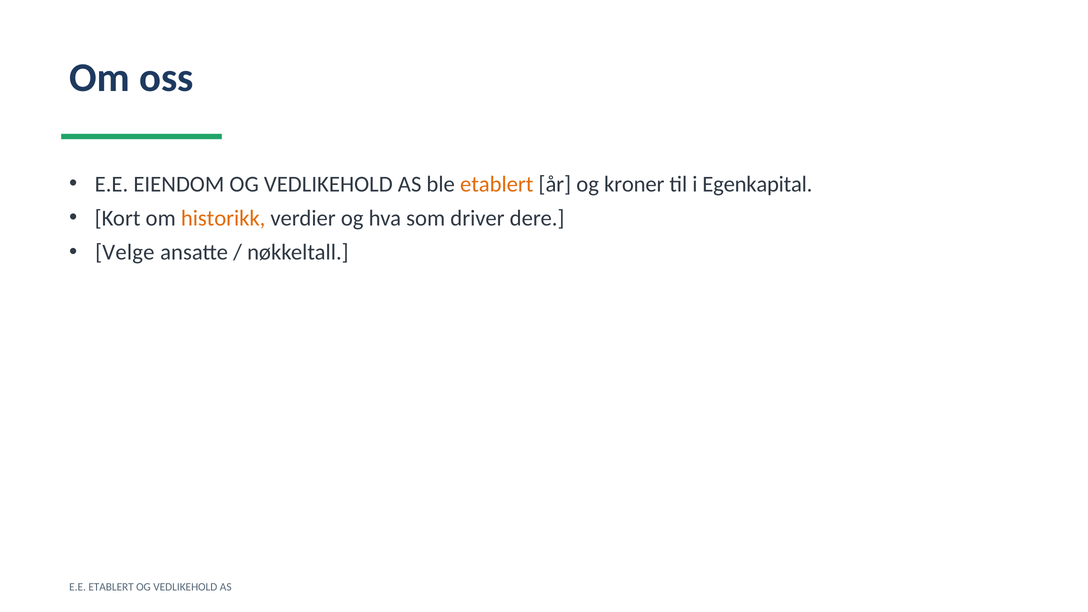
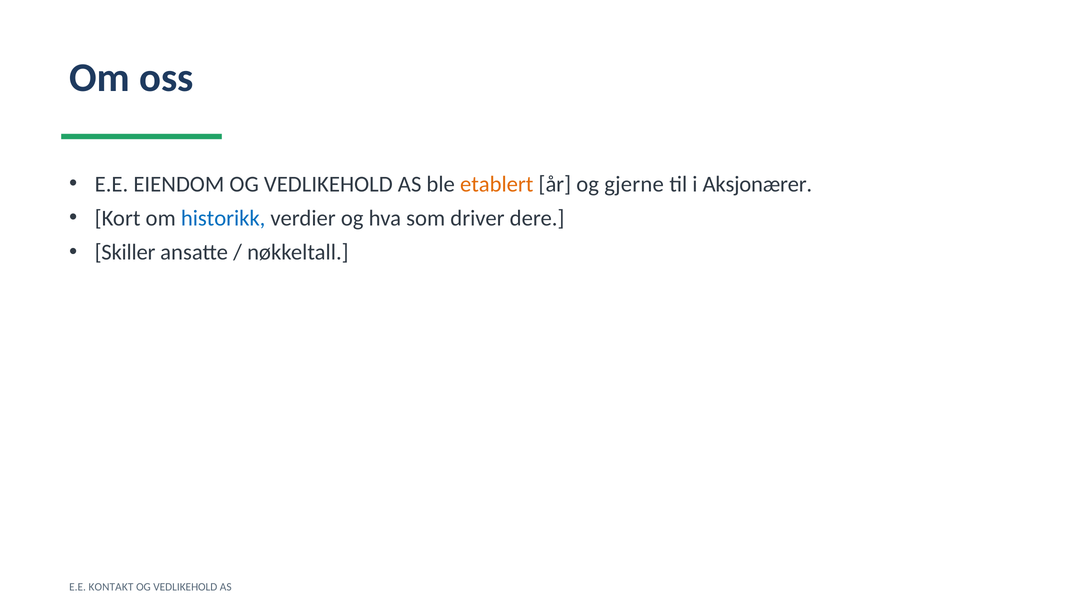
kroner: kroner -> gjerne
Egenkapital: Egenkapital -> Aksjonærer
historikk colour: orange -> blue
Velge: Velge -> Skiller
E.E ETABLERT: ETABLERT -> KONTAKT
